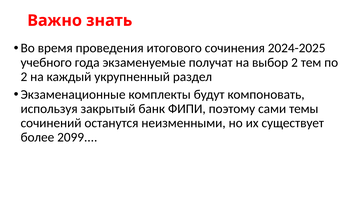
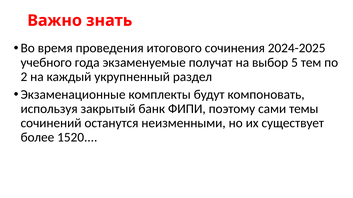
выбор 2: 2 -> 5
2099: 2099 -> 1520
